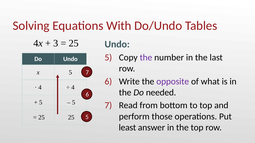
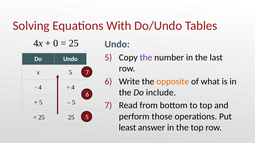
3: 3 -> 0
opposite colour: purple -> orange
needed: needed -> include
